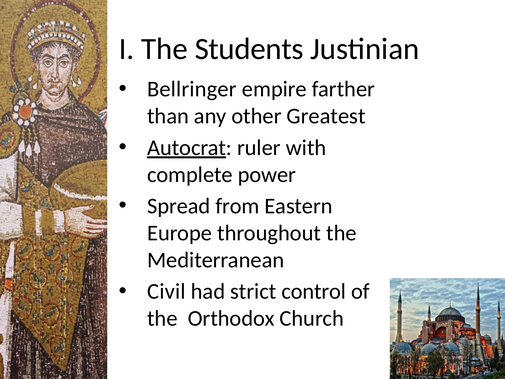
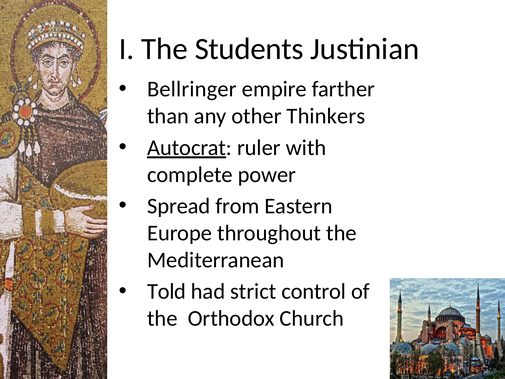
Greatest: Greatest -> Thinkers
Civil: Civil -> Told
